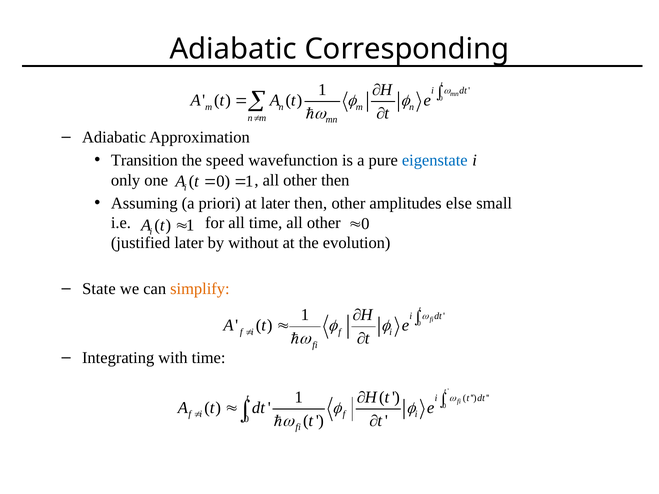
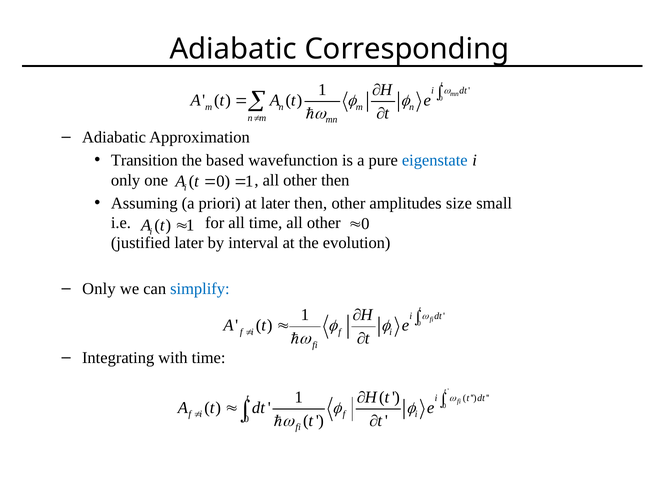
speed: speed -> based
else: else -> size
without: without -> interval
State at (99, 289): State -> Only
simplify colour: orange -> blue
